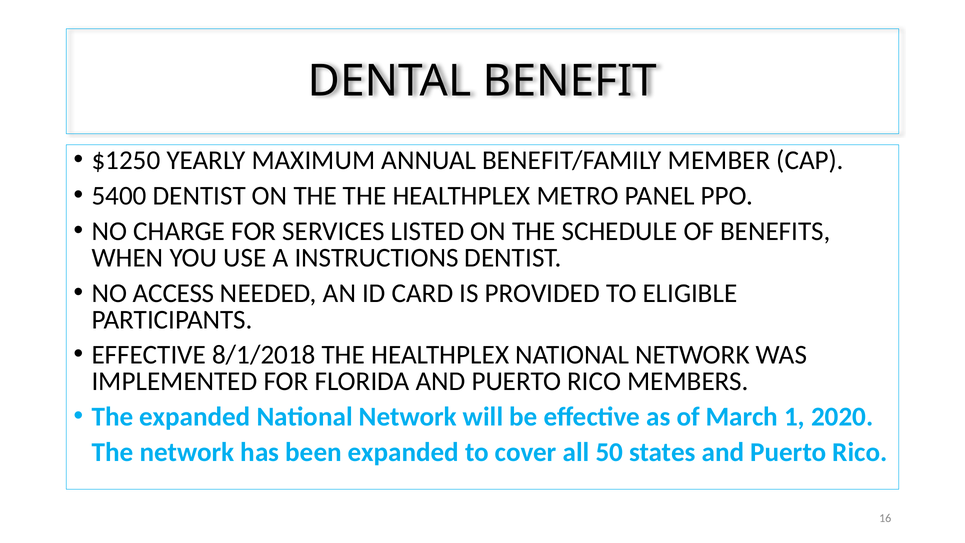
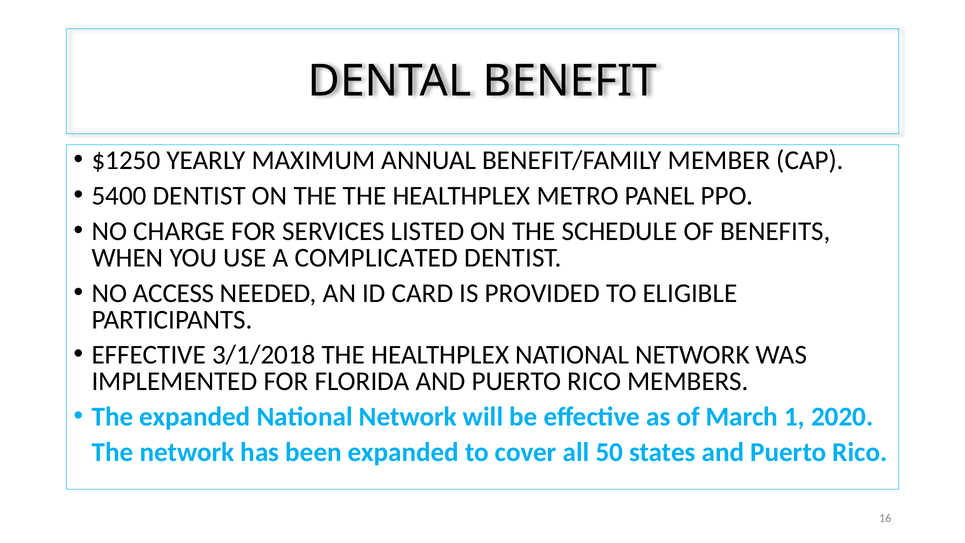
INSTRUCTIONS: INSTRUCTIONS -> COMPLICATED
8/1/2018: 8/1/2018 -> 3/1/2018
